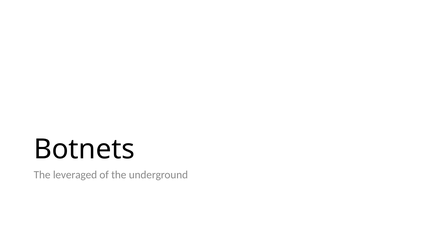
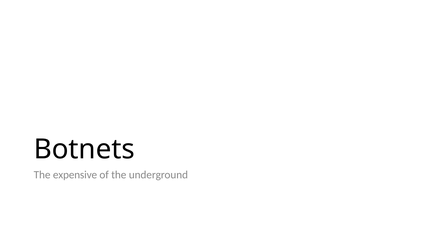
leveraged: leveraged -> expensive
